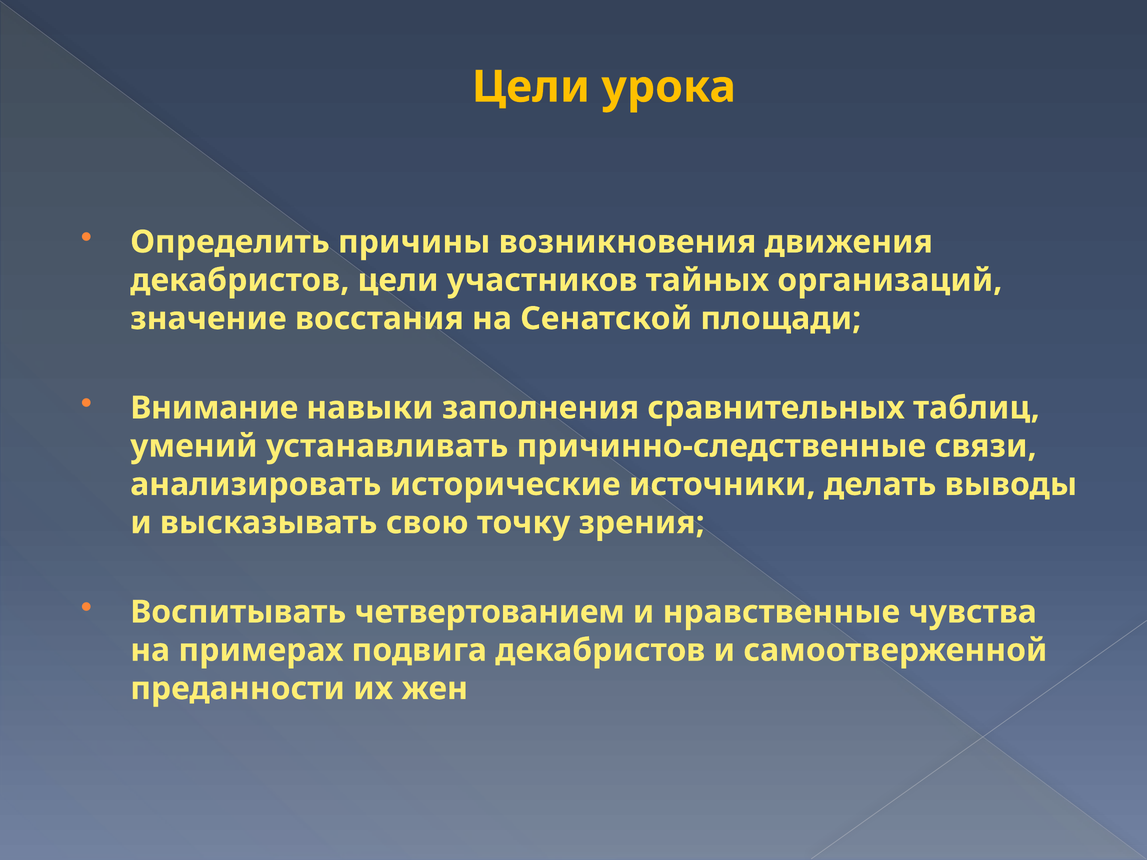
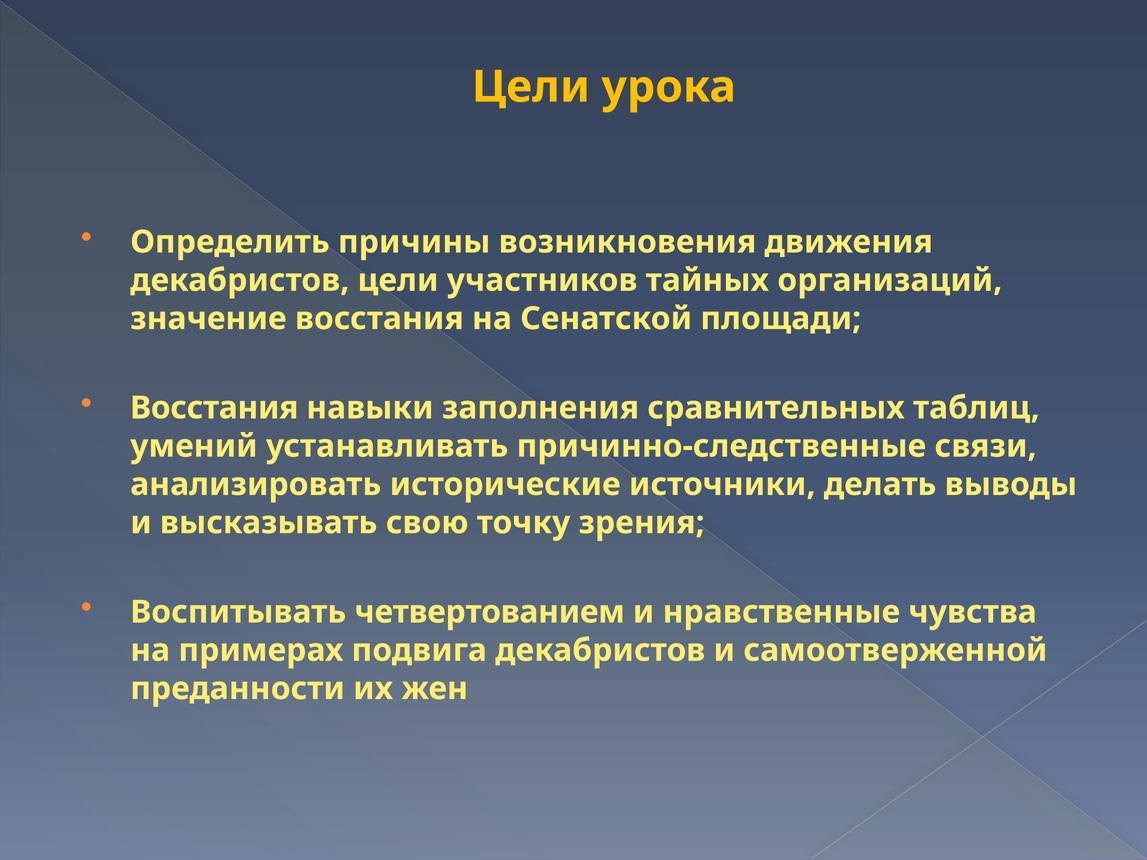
Внимание at (214, 408): Внимание -> Восстания
